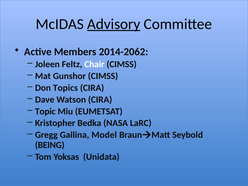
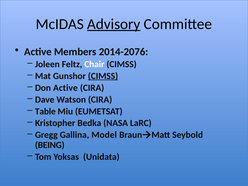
2014-2062: 2014-2062 -> 2014-2076
CIMSS at (103, 76) underline: none -> present
Don Topics: Topics -> Active
Topic: Topic -> Table
